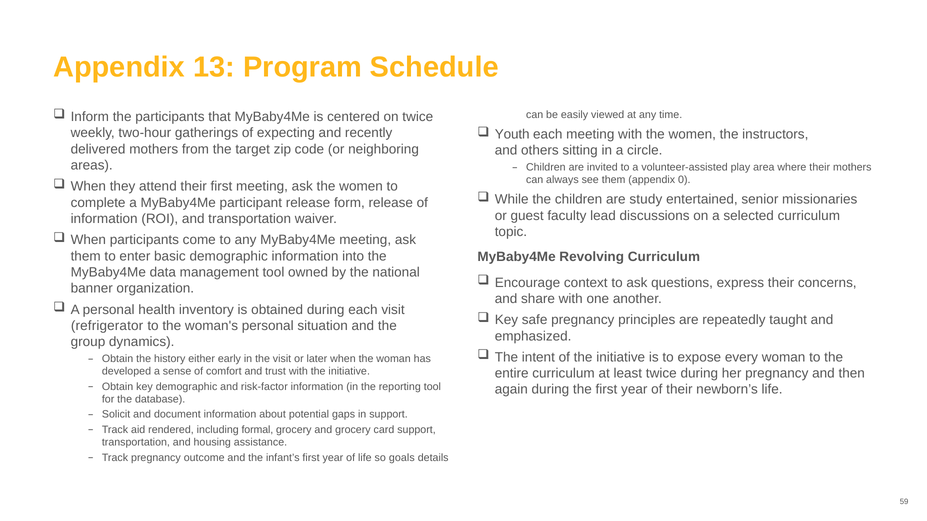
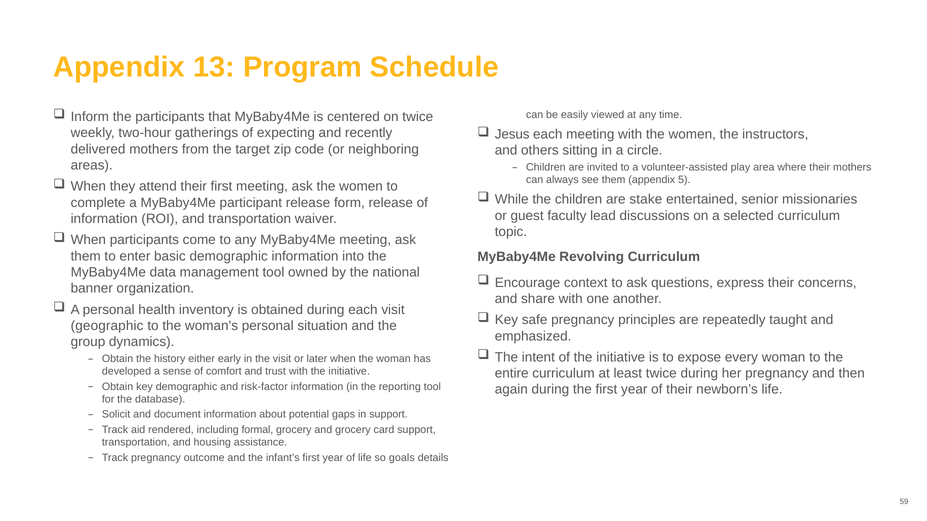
Youth: Youth -> Jesus
0: 0 -> 5
study: study -> stake
refrigerator: refrigerator -> geographic
